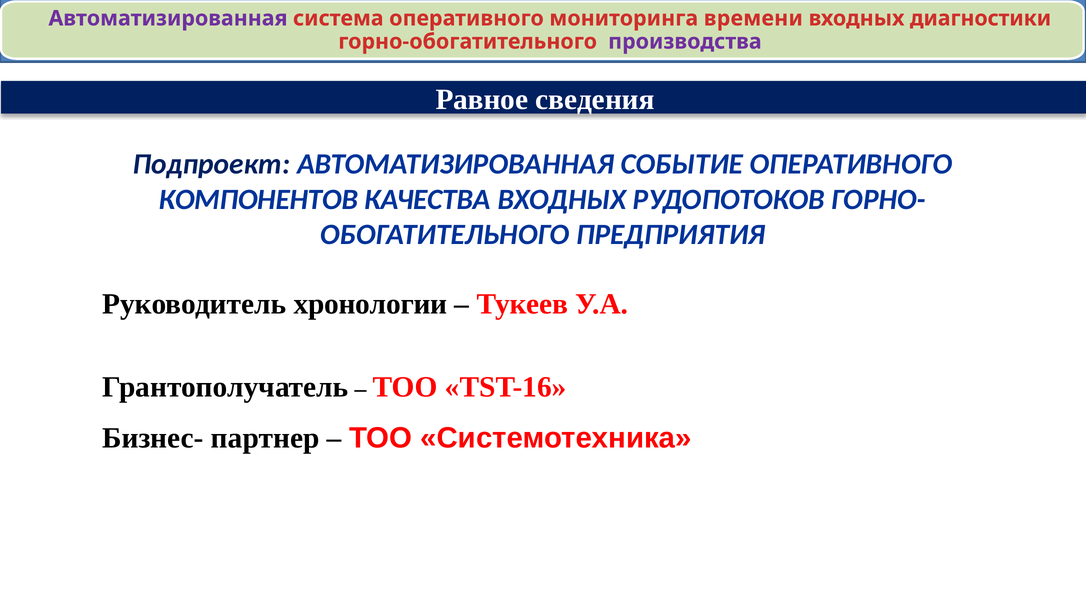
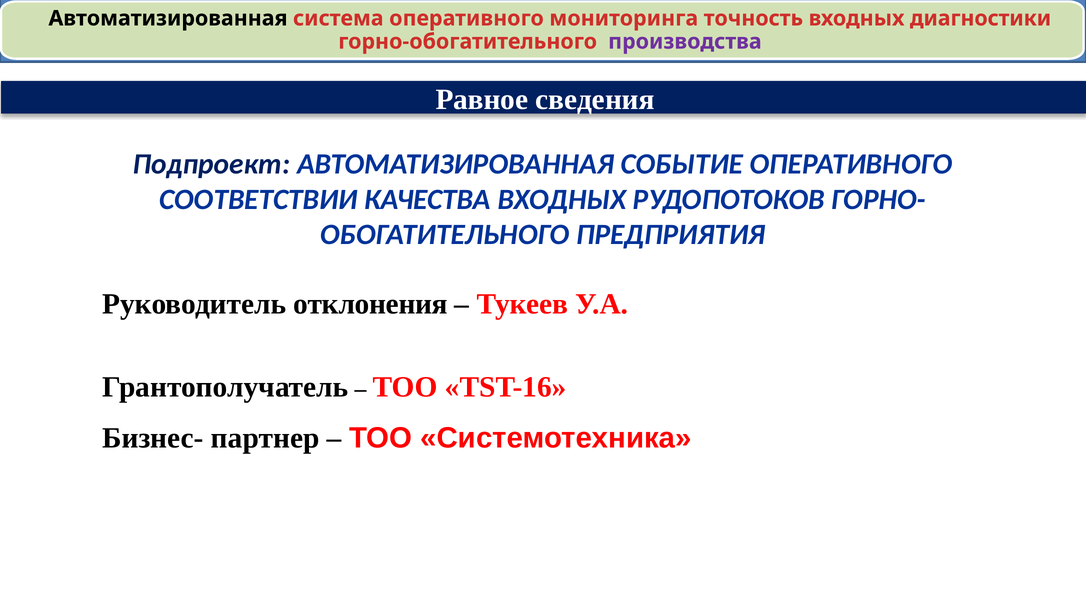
Автоматизированная at (168, 18) colour: purple -> black
времени: времени -> точность
КОМПОНЕНТОВ: КОМПОНЕНТОВ -> СООТВЕТСТВИИ
хронологии: хронологии -> отклонения
